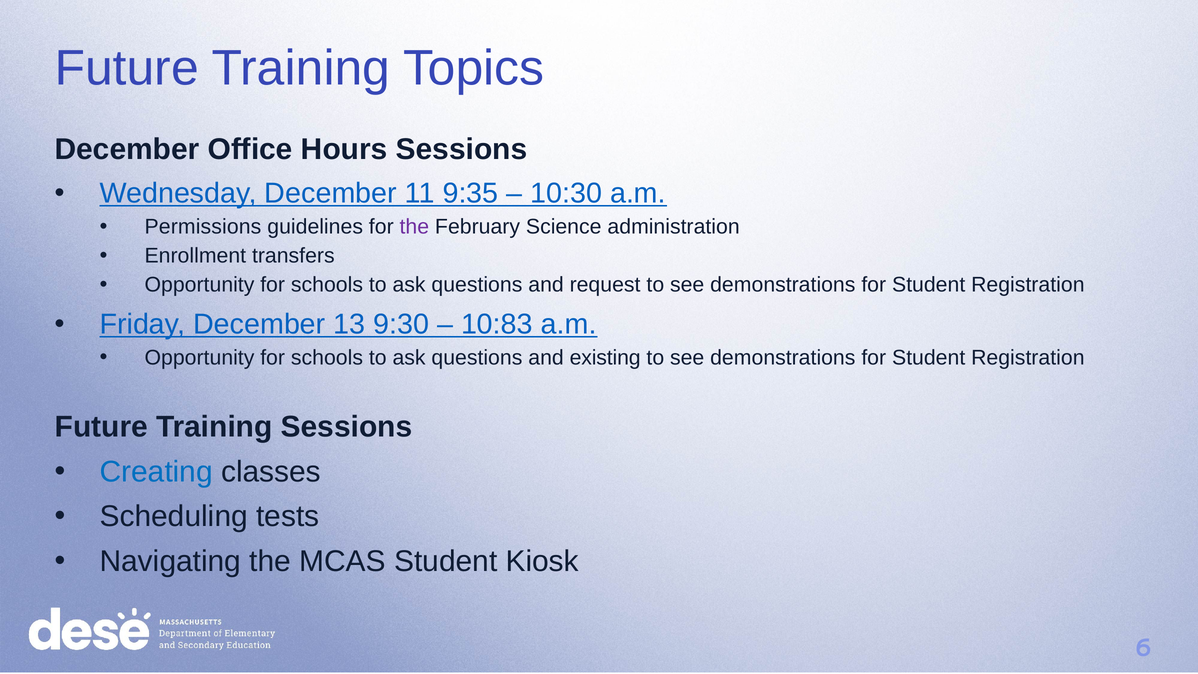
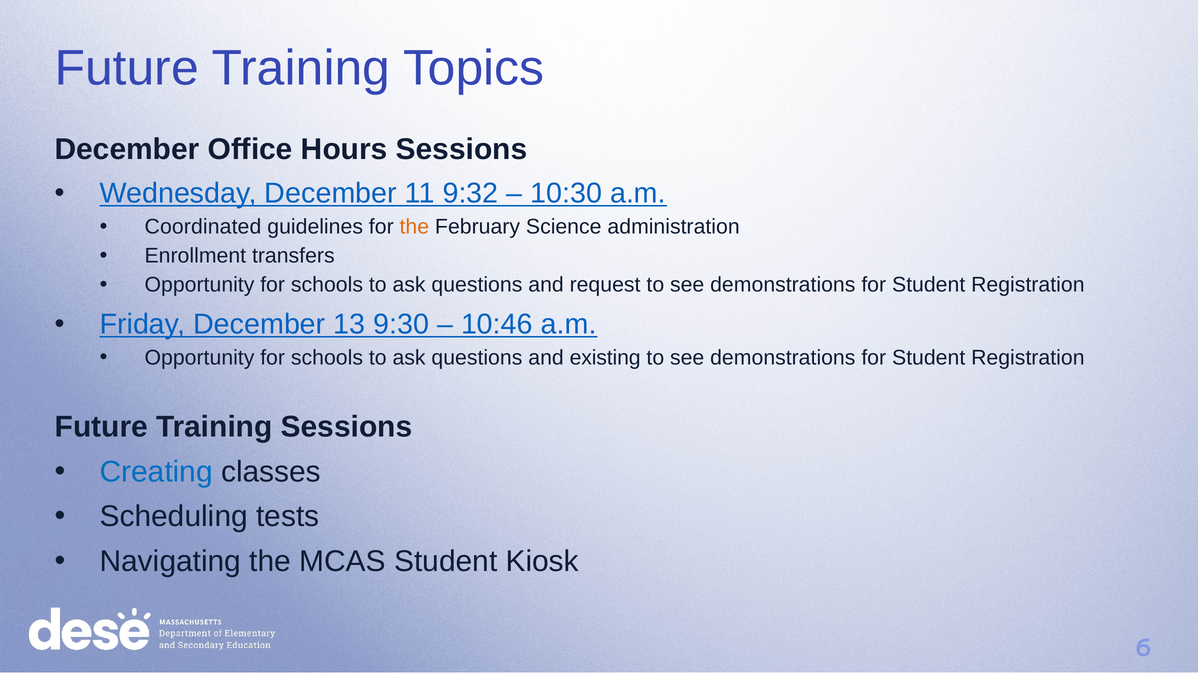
9:35: 9:35 -> 9:32
Permissions: Permissions -> Coordinated
the at (414, 227) colour: purple -> orange
10:83: 10:83 -> 10:46
